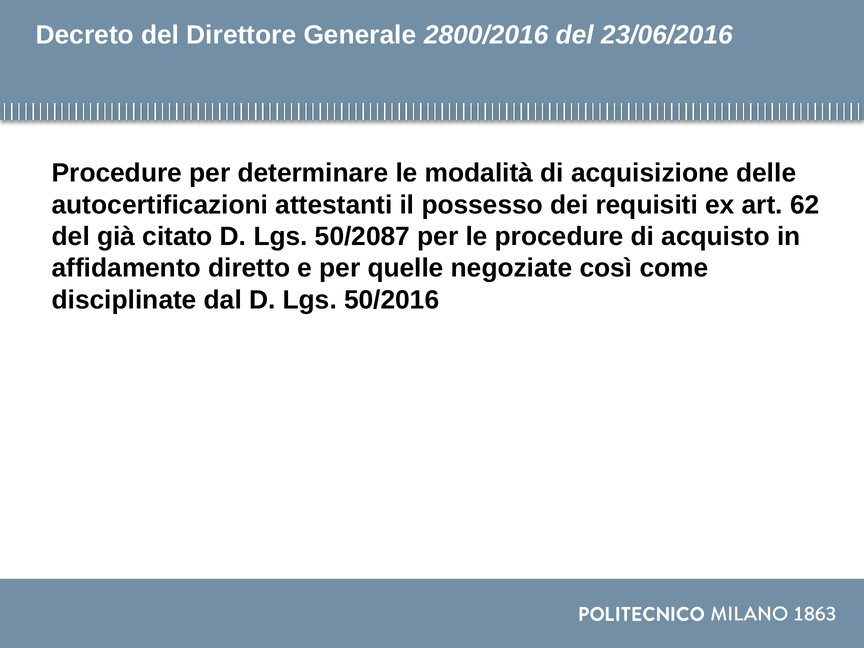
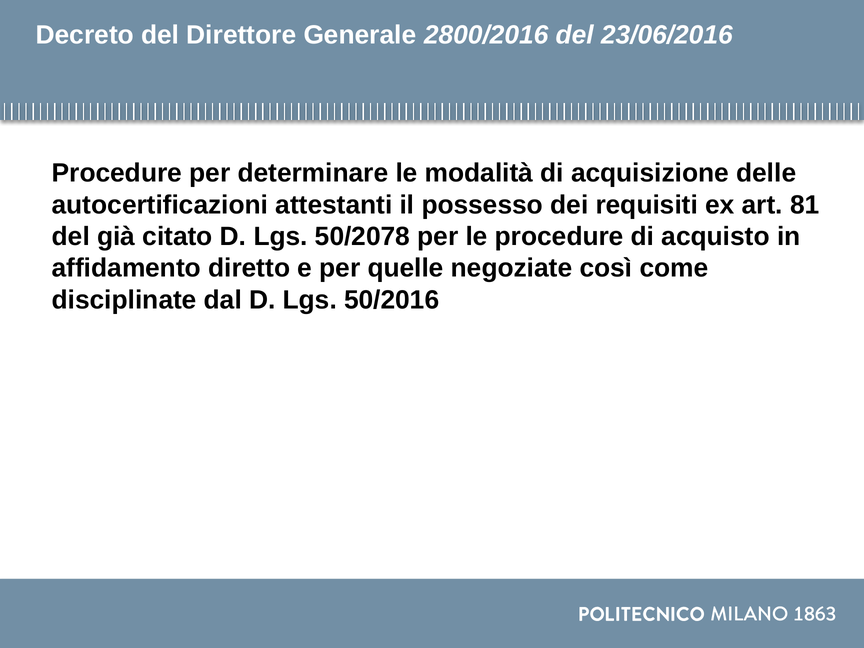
62: 62 -> 81
50/2087: 50/2087 -> 50/2078
